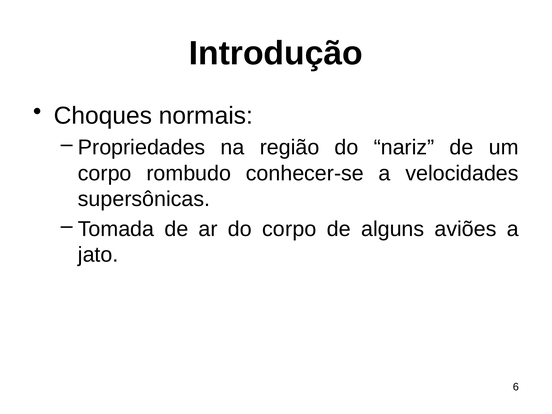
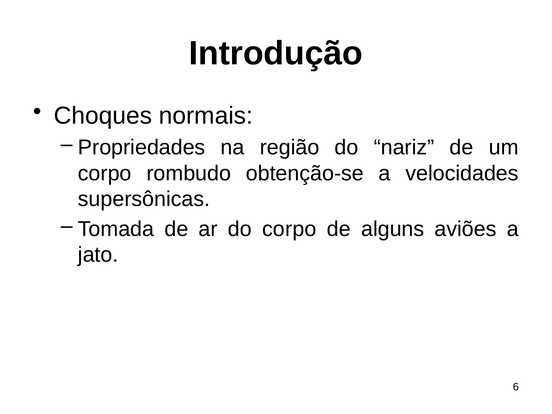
conhecer-se: conhecer-se -> obtenção-se
